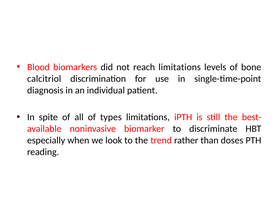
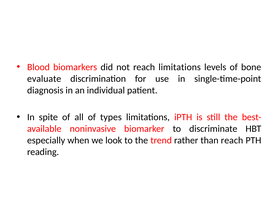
calcitriol: calcitriol -> evaluate
than doses: doses -> reach
